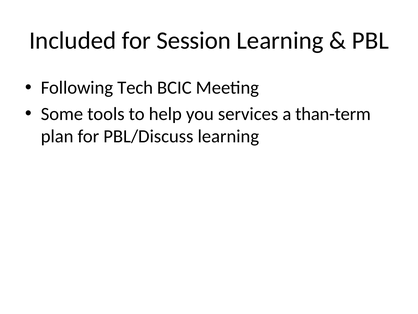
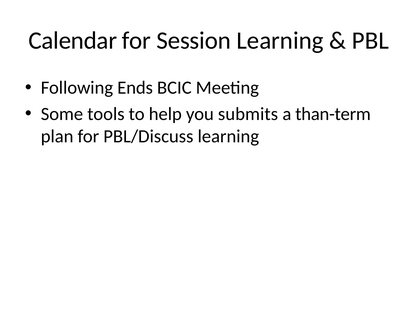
Included: Included -> Calendar
Tech: Tech -> Ends
services: services -> submits
